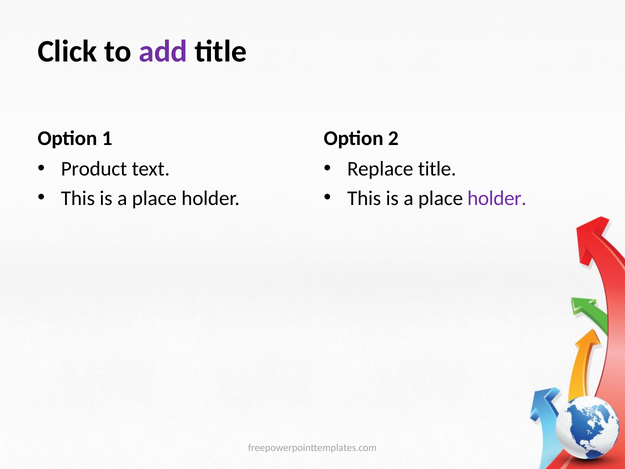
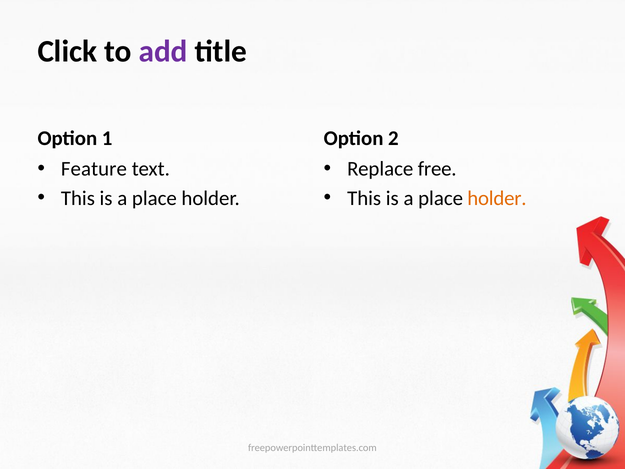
Product: Product -> Feature
Replace title: title -> free
holder at (497, 198) colour: purple -> orange
